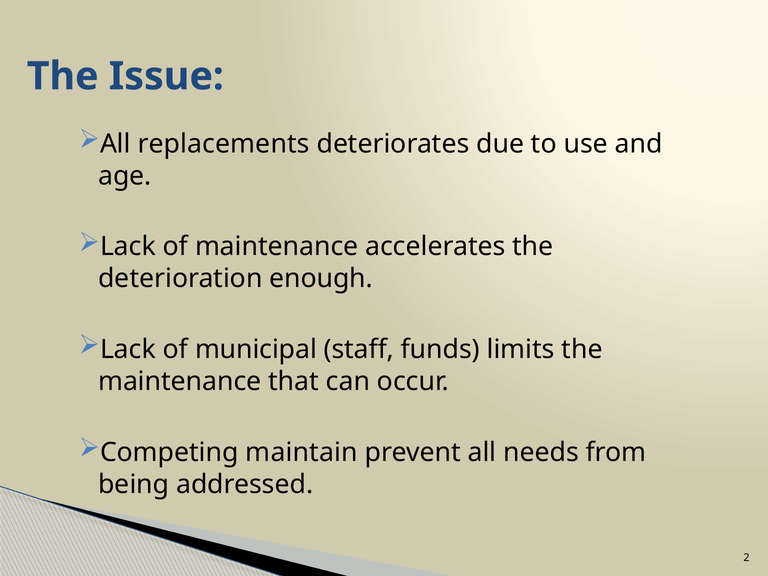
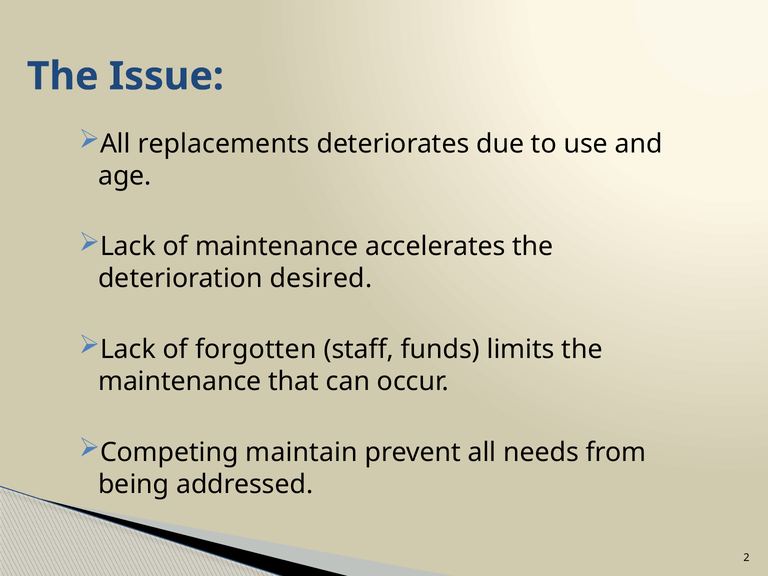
enough: enough -> desired
municipal: municipal -> forgotten
